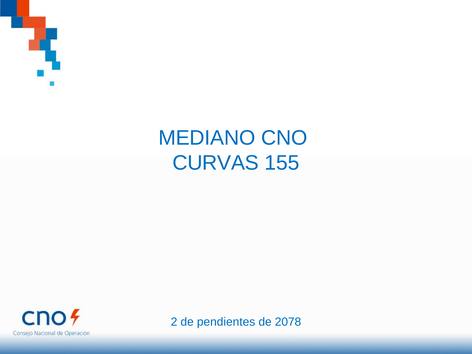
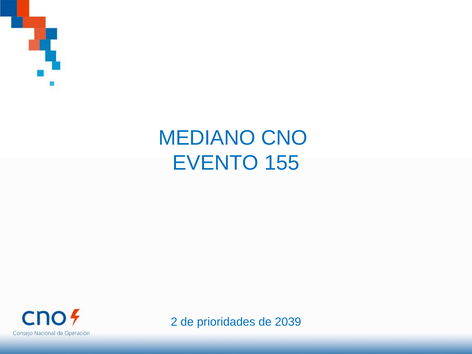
CURVAS: CURVAS -> EVENTO
pendientes: pendientes -> prioridades
2078: 2078 -> 2039
